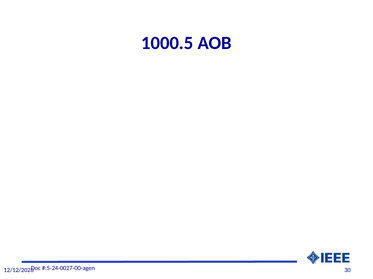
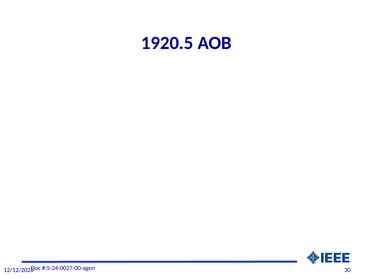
1000.5: 1000.5 -> 1920.5
